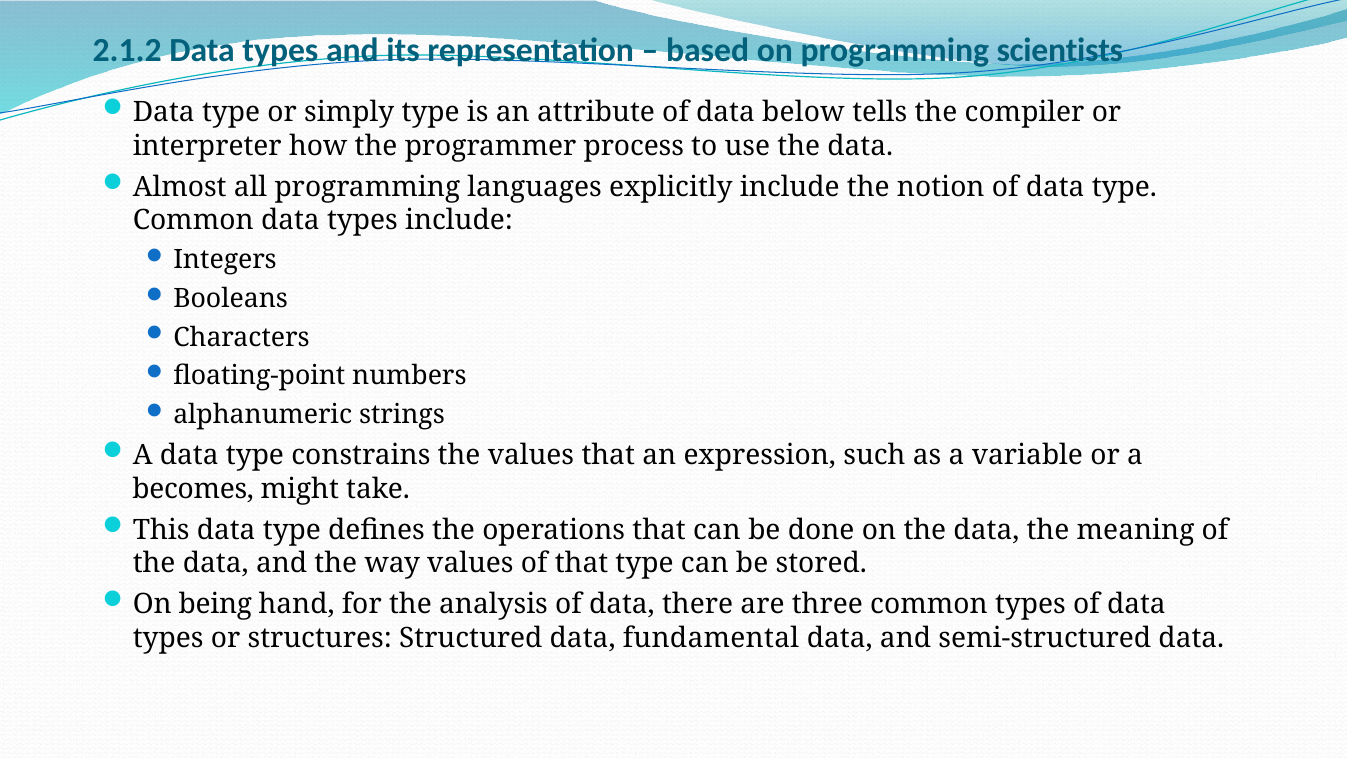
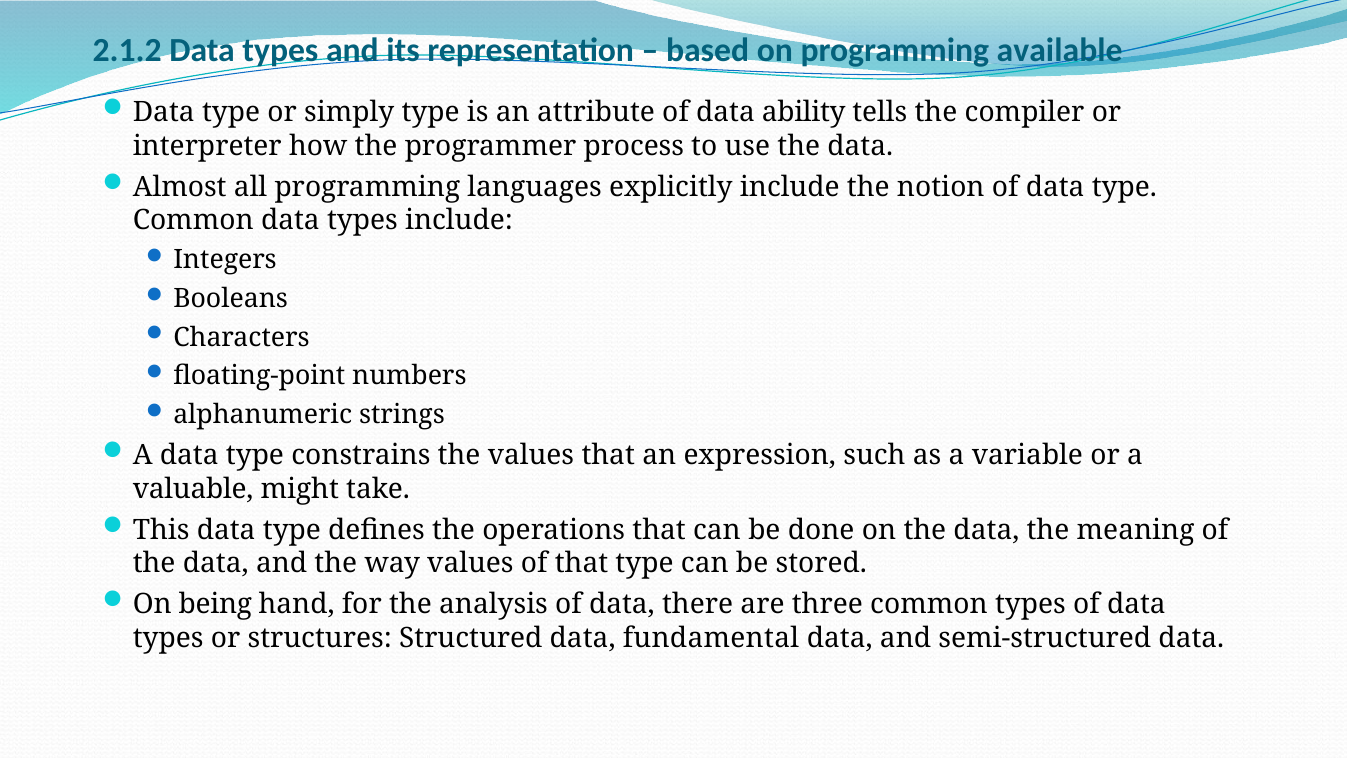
scientists: scientists -> available
below: below -> ability
becomes: becomes -> valuable
